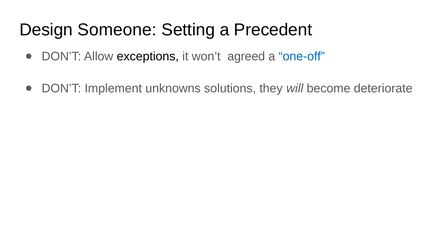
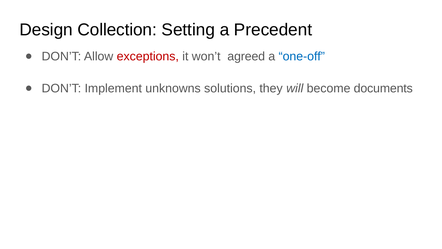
Someone: Someone -> Collection
exceptions colour: black -> red
deteriorate: deteriorate -> documents
